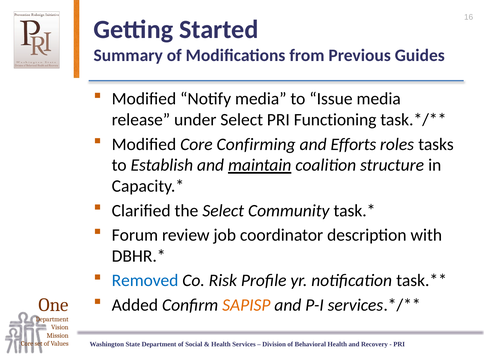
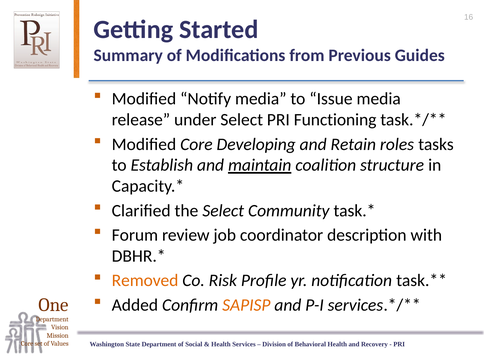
Confirming: Confirming -> Developing
Efforts: Efforts -> Retain
Removed colour: blue -> orange
